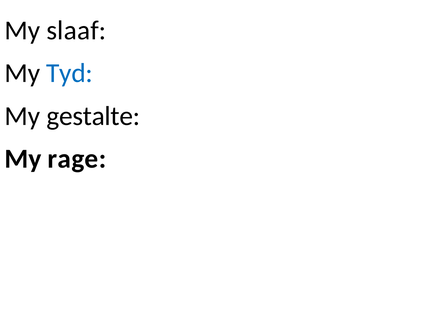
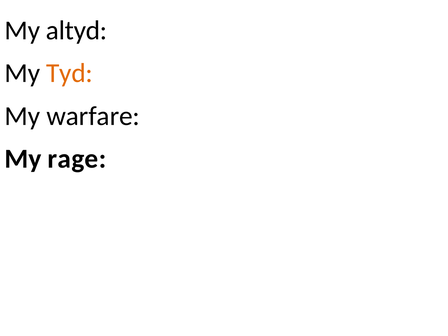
slaaf: slaaf -> altyd
Tyd colour: blue -> orange
gestalte: gestalte -> warfare
